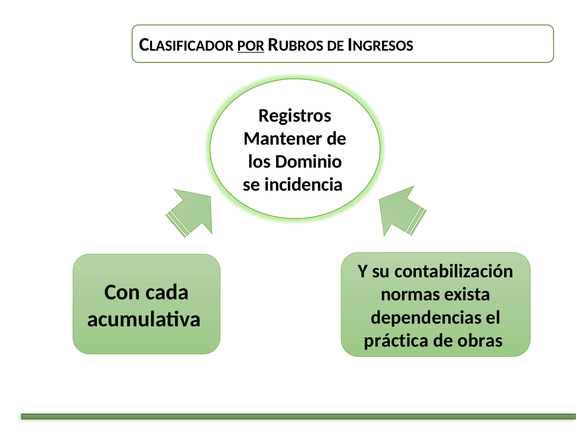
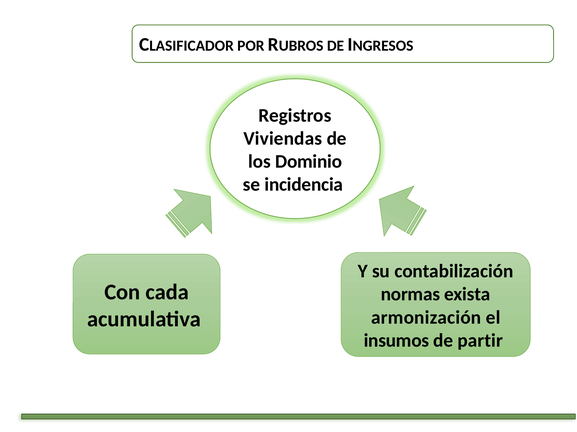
POR underline: present -> none
Mantener: Mantener -> Viviendas
dependencias: dependencias -> armonización
práctica: práctica -> insumos
obras: obras -> partir
